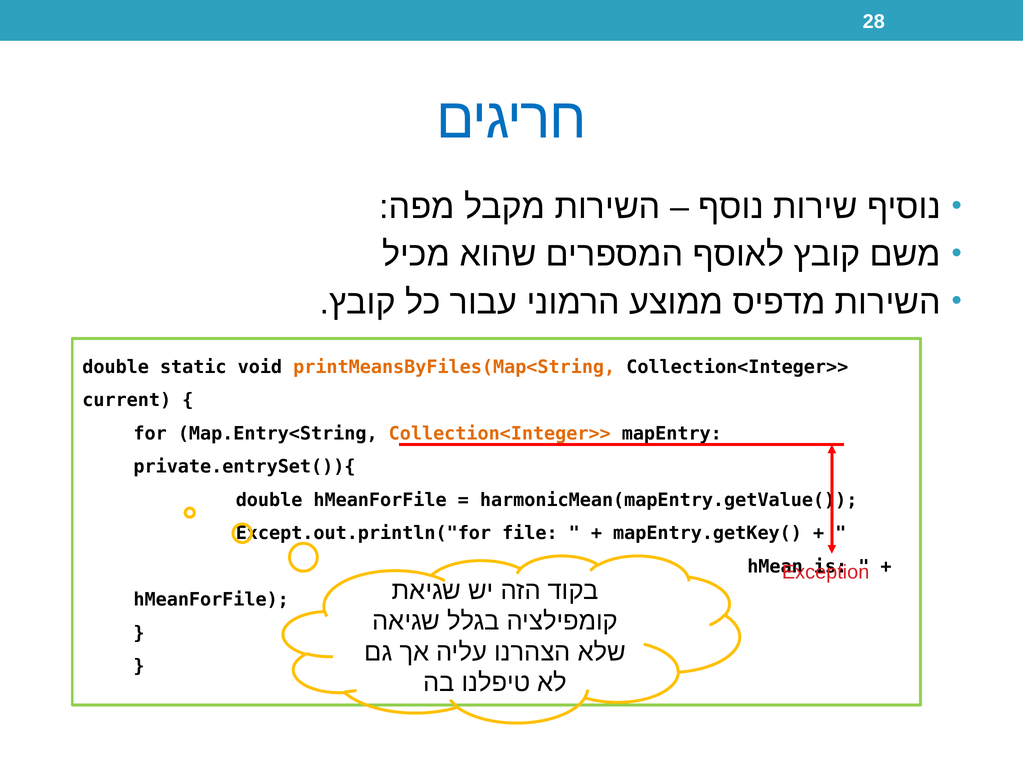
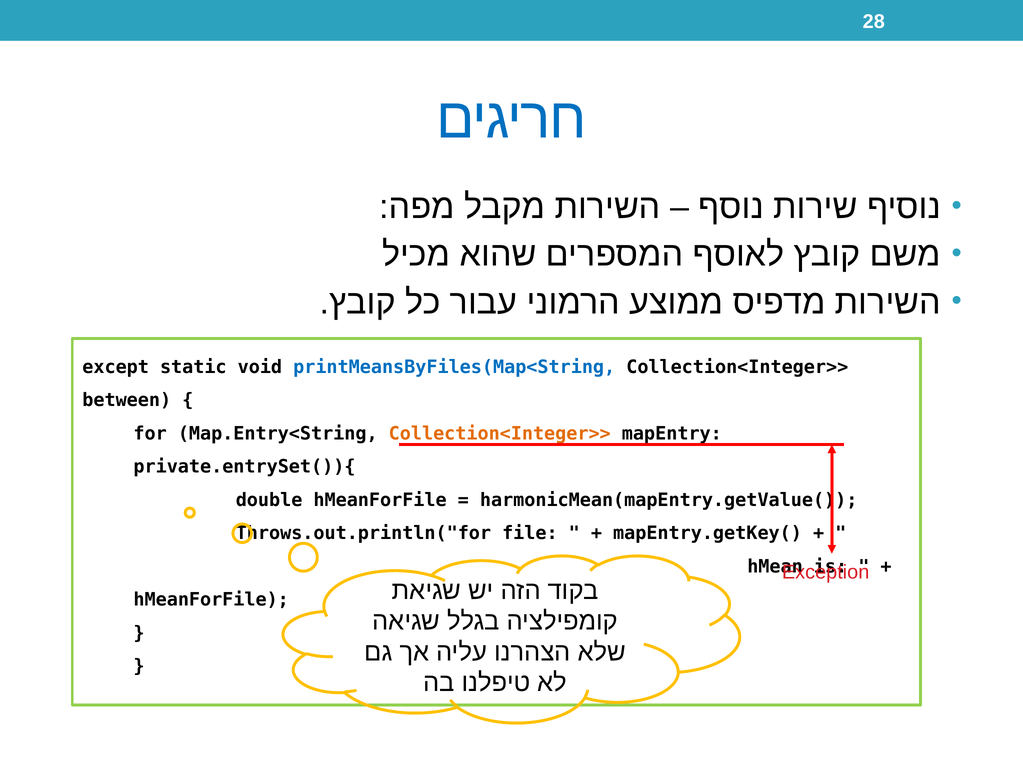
double at (116, 367): double -> except
printMeansByFiles(Map<String colour: orange -> blue
current: current -> between
Except.out.println("for: Except.out.println("for -> Throws.out.println("for
